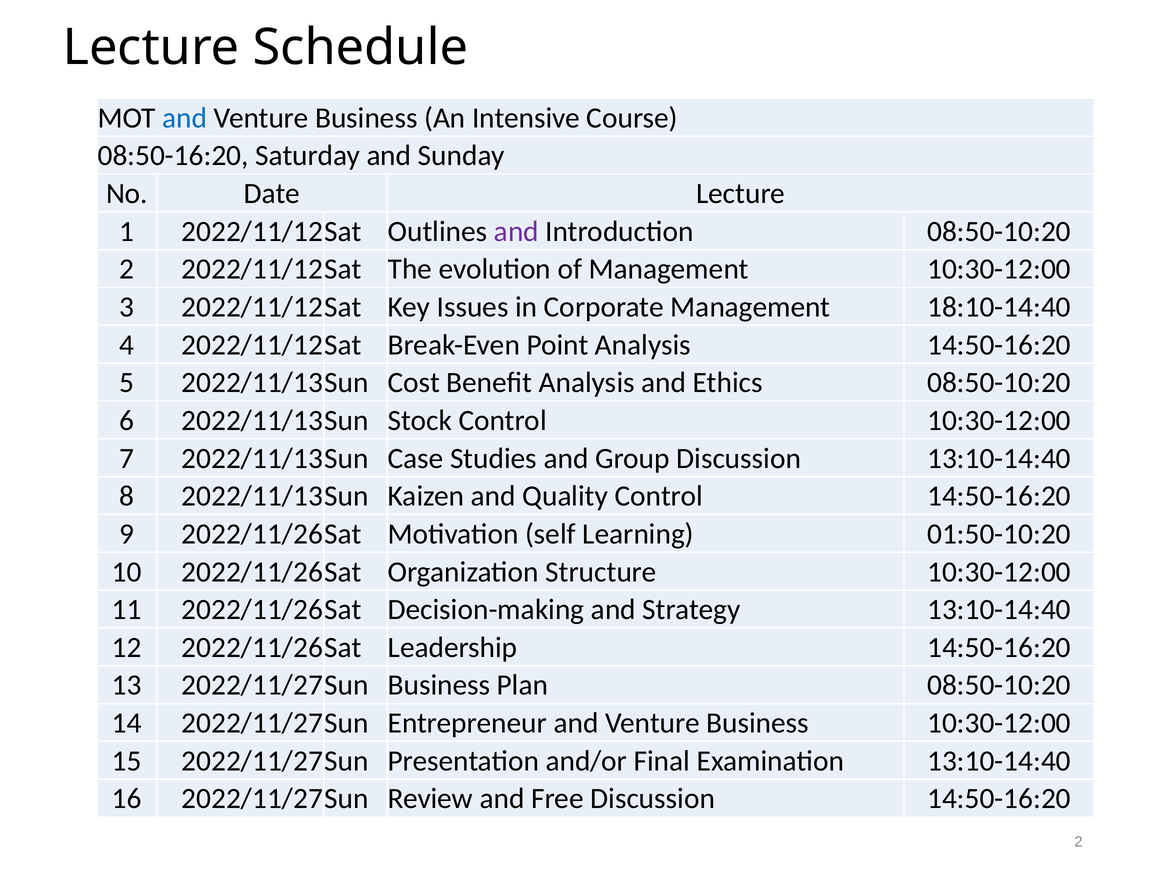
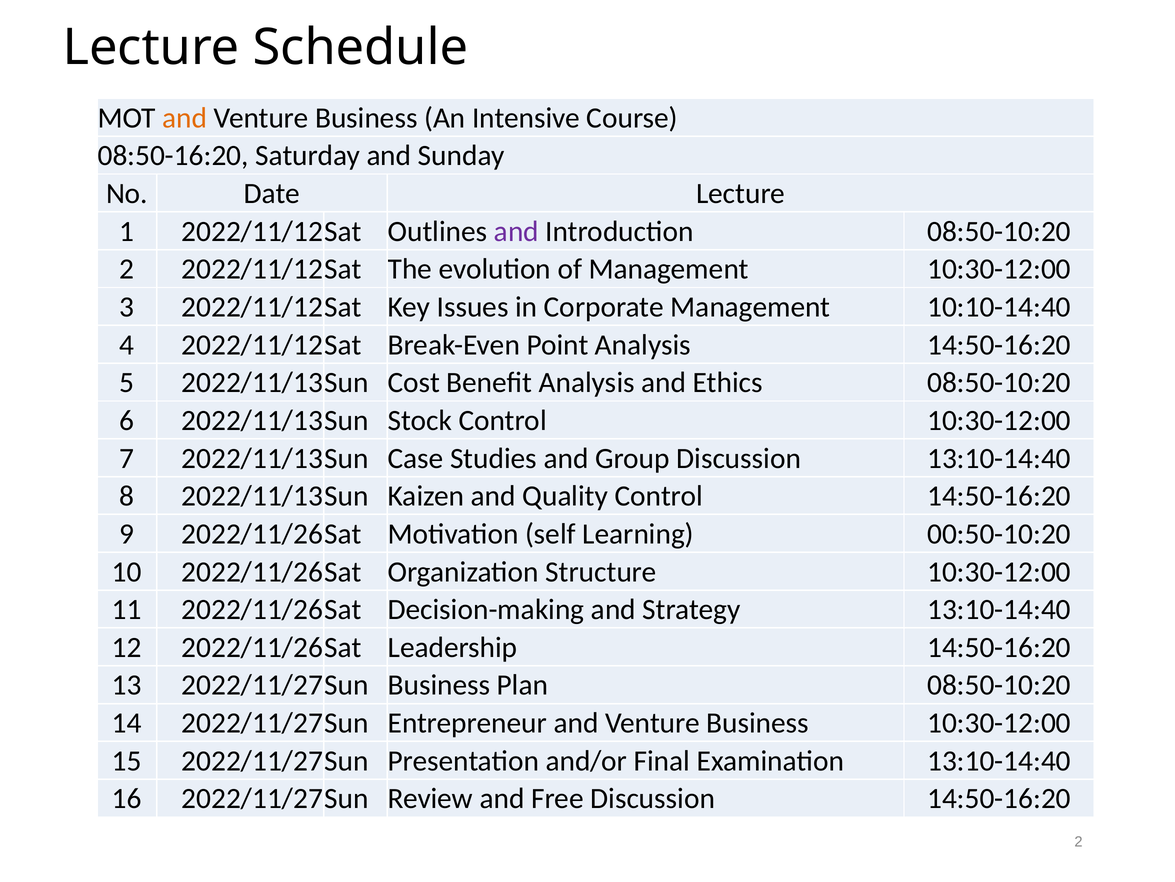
and at (185, 118) colour: blue -> orange
18:10-14:40: 18:10-14:40 -> 10:10-14:40
01:50-10:20: 01:50-10:20 -> 00:50-10:20
